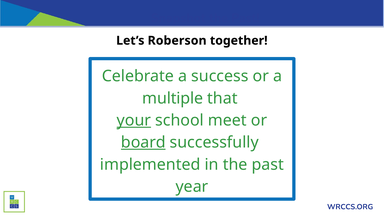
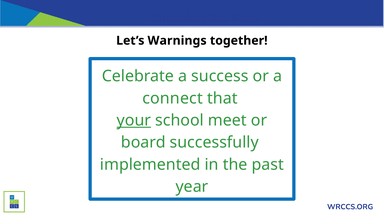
Roberson: Roberson -> Warnings
multiple: multiple -> connect
board underline: present -> none
